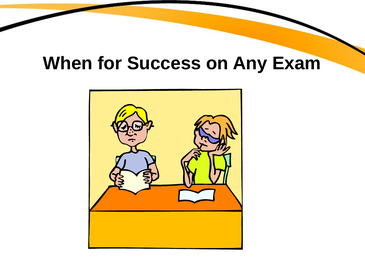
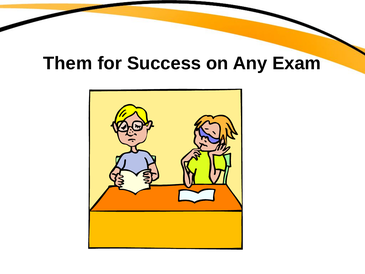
When: When -> Them
